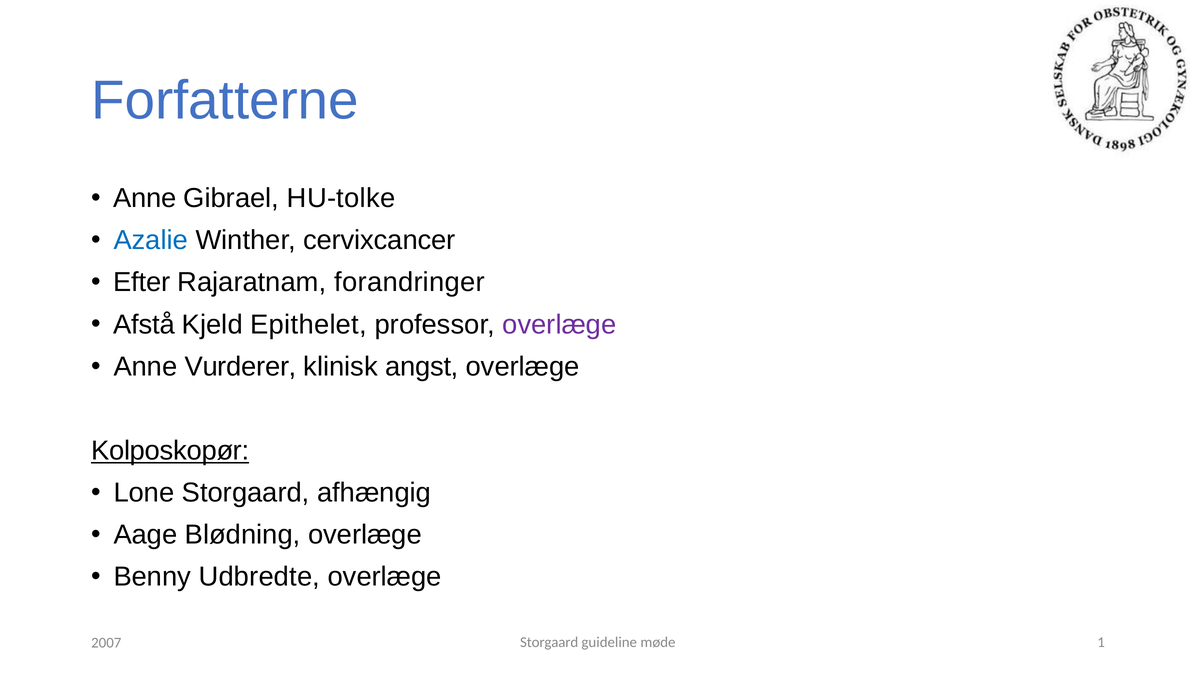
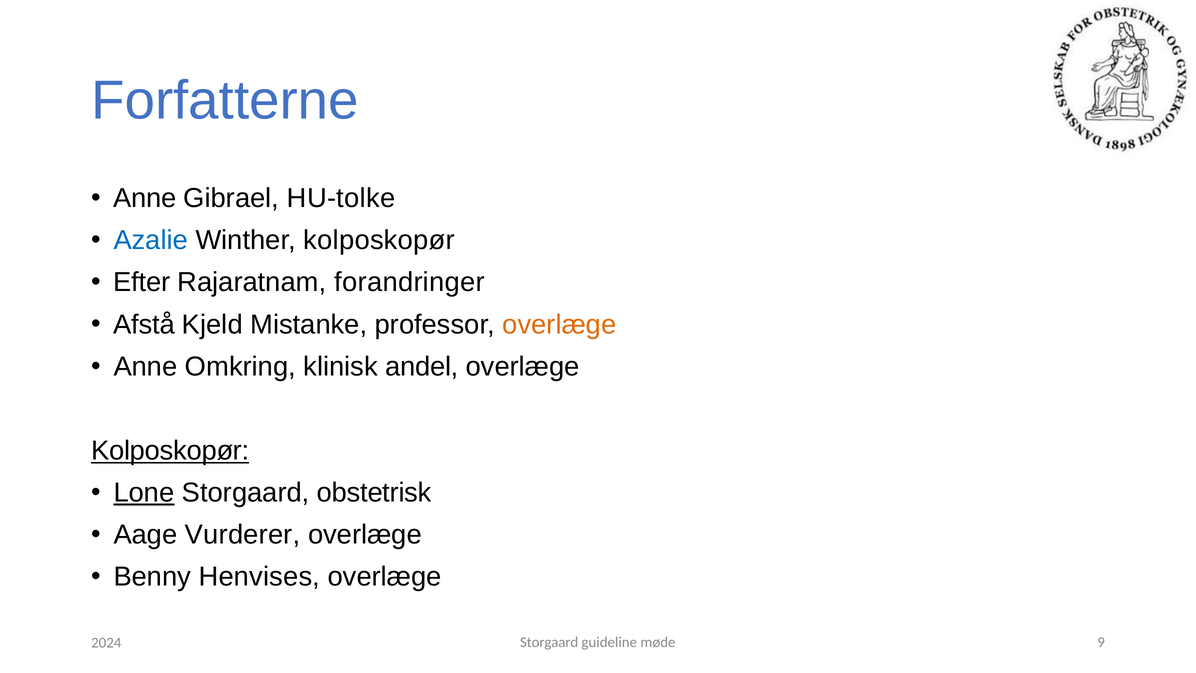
Winther cervixcancer: cervixcancer -> kolposkopør
Epithelet: Epithelet -> Mistanke
overlæge at (559, 324) colour: purple -> orange
Vurderer: Vurderer -> Omkring
angst: angst -> andel
Lone underline: none -> present
afhængig: afhængig -> obstetrisk
Blødning: Blødning -> Vurderer
Udbredte: Udbredte -> Henvises
1: 1 -> 9
2007: 2007 -> 2024
